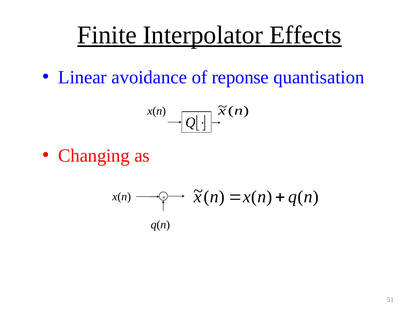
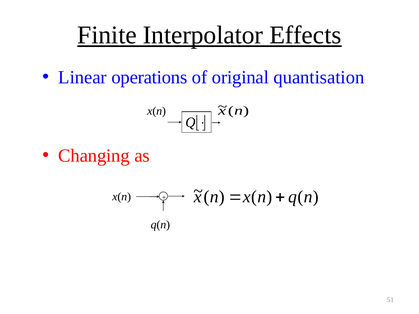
avoidance: avoidance -> operations
reponse: reponse -> original
